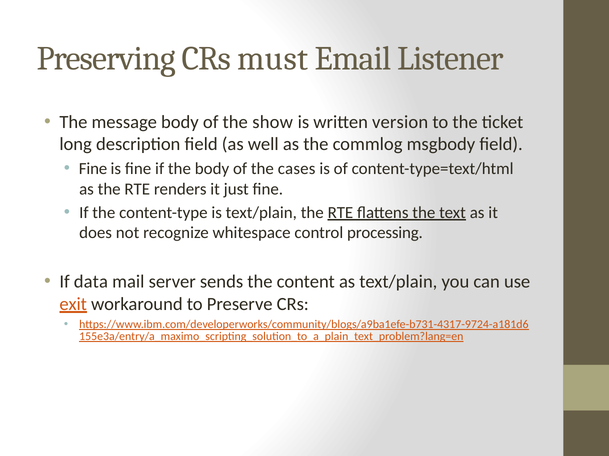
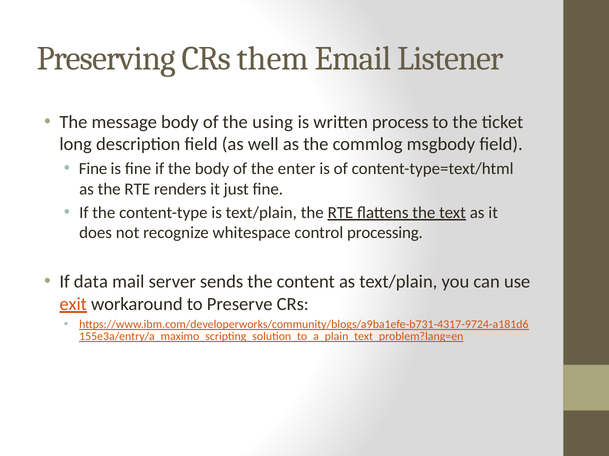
must: must -> them
show: show -> using
version: version -> process
cases: cases -> enter
